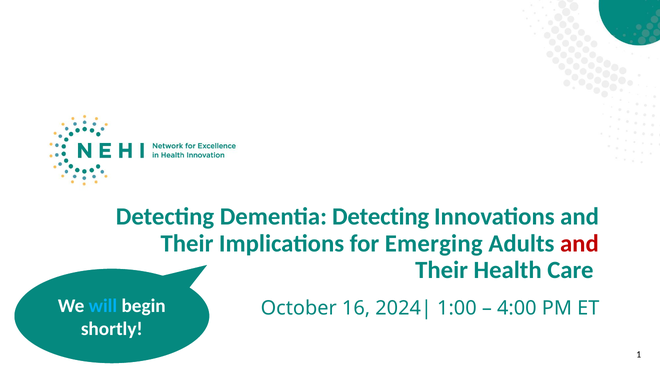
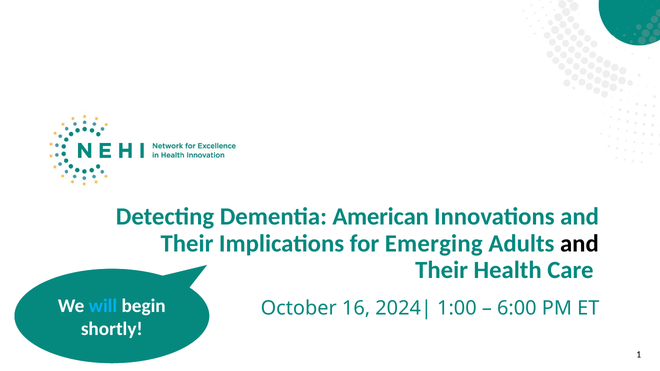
Dementia Detecting: Detecting -> American
and at (579, 244) colour: red -> black
4:00: 4:00 -> 6:00
